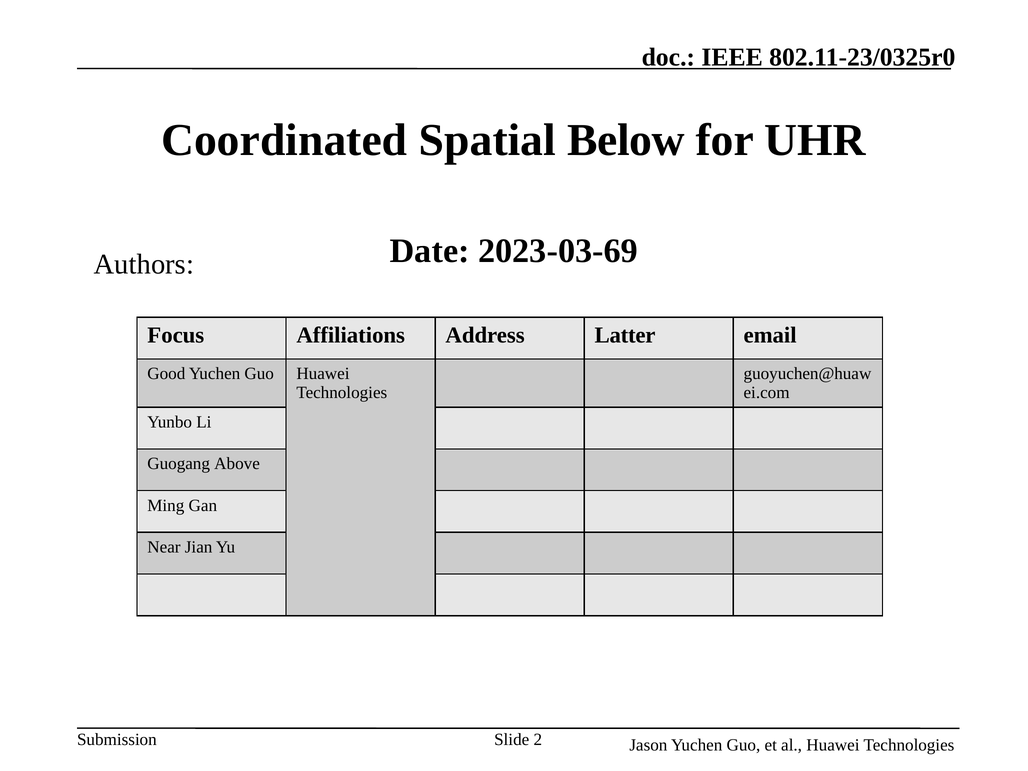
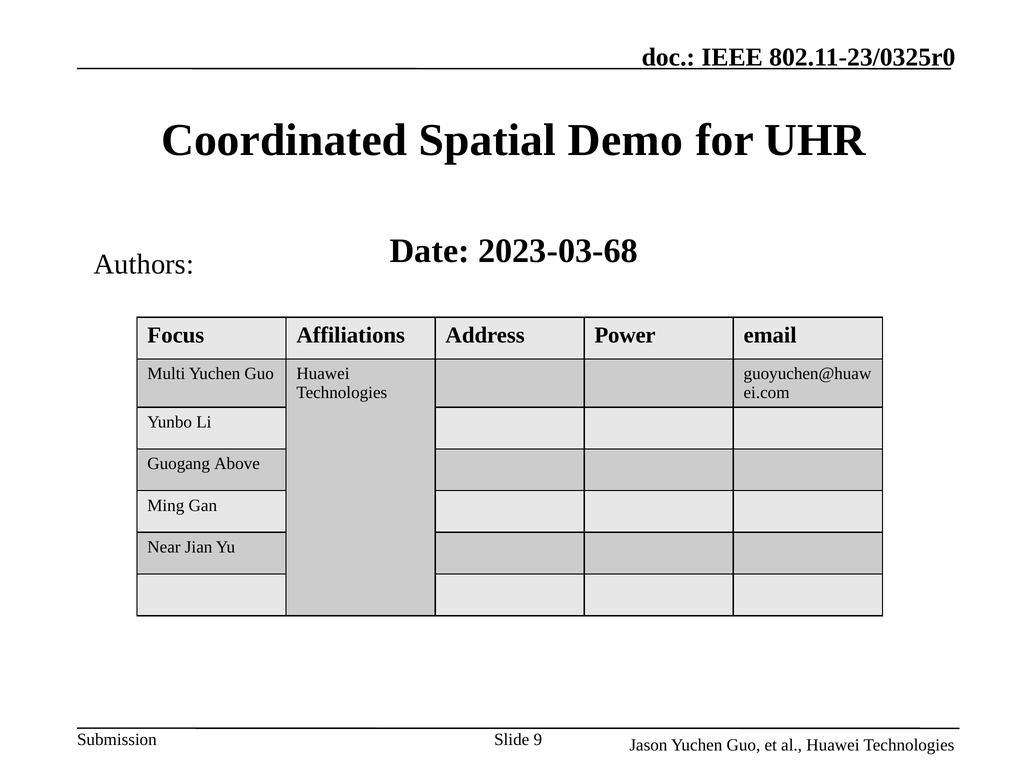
Below: Below -> Demo
2023-03-69: 2023-03-69 -> 2023-03-68
Latter: Latter -> Power
Good: Good -> Multi
2: 2 -> 9
